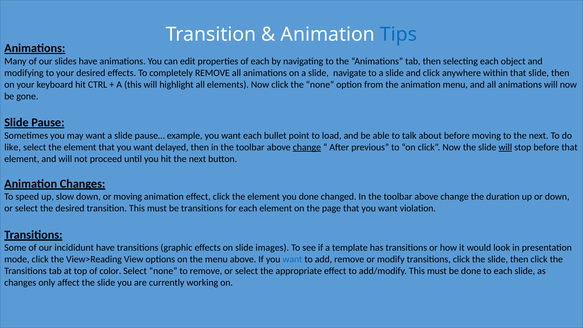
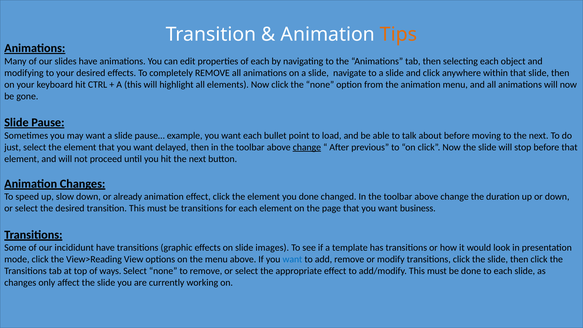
Tips colour: blue -> orange
like: like -> just
will at (505, 147) underline: present -> none
or moving: moving -> already
violation: violation -> business
color: color -> ways
